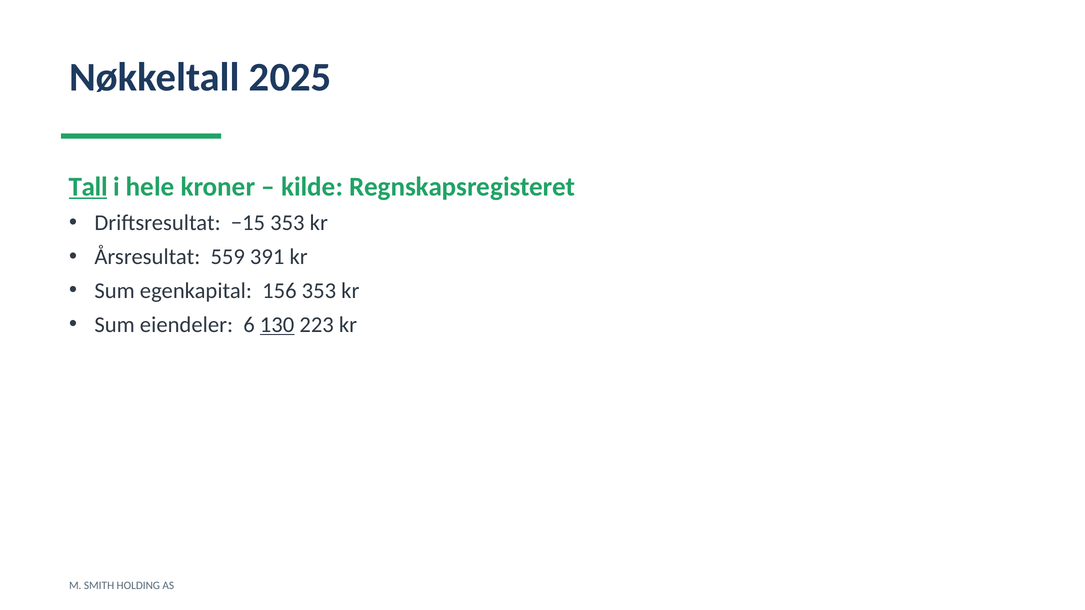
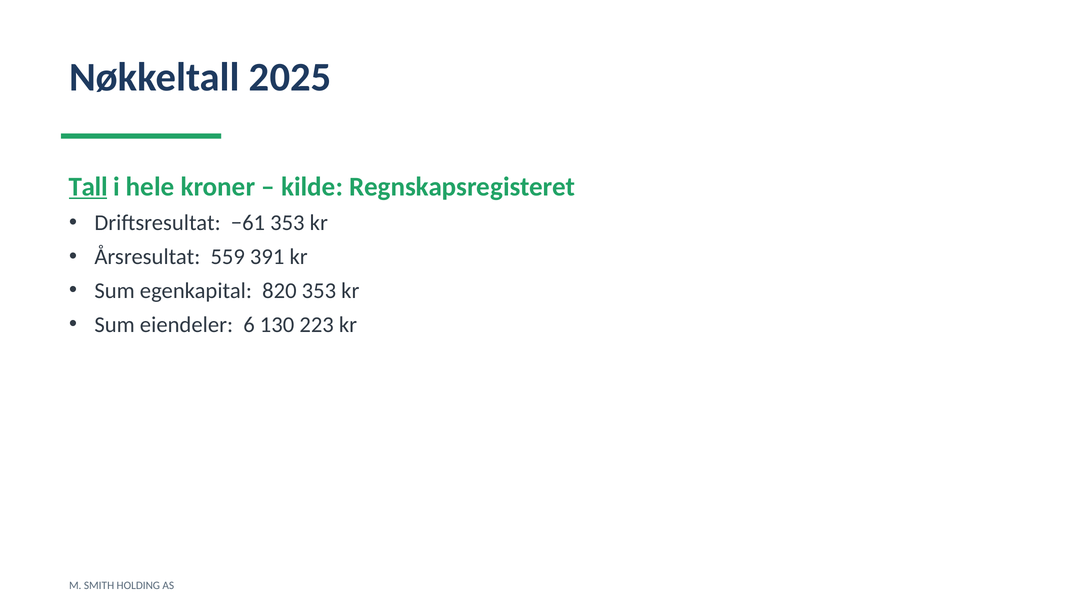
−15: −15 -> −61
156: 156 -> 820
130 underline: present -> none
